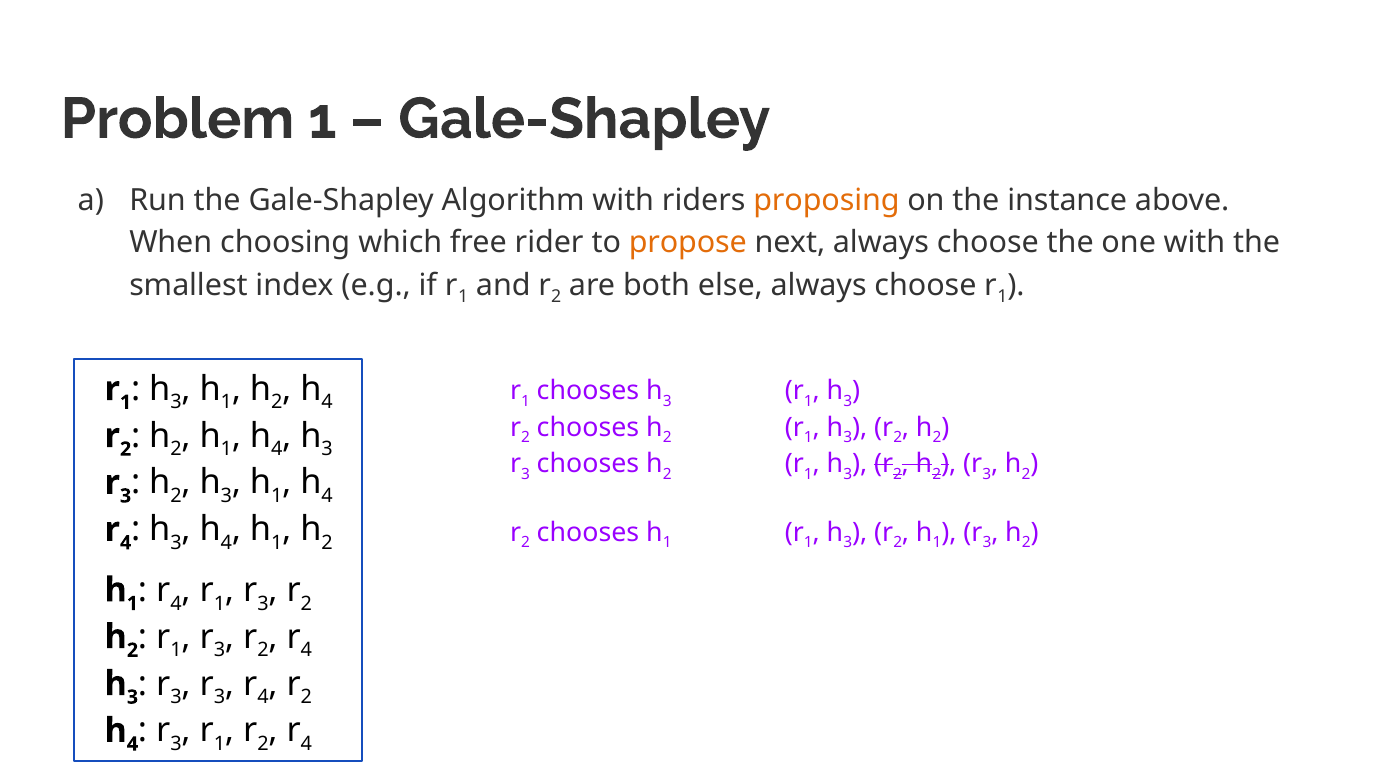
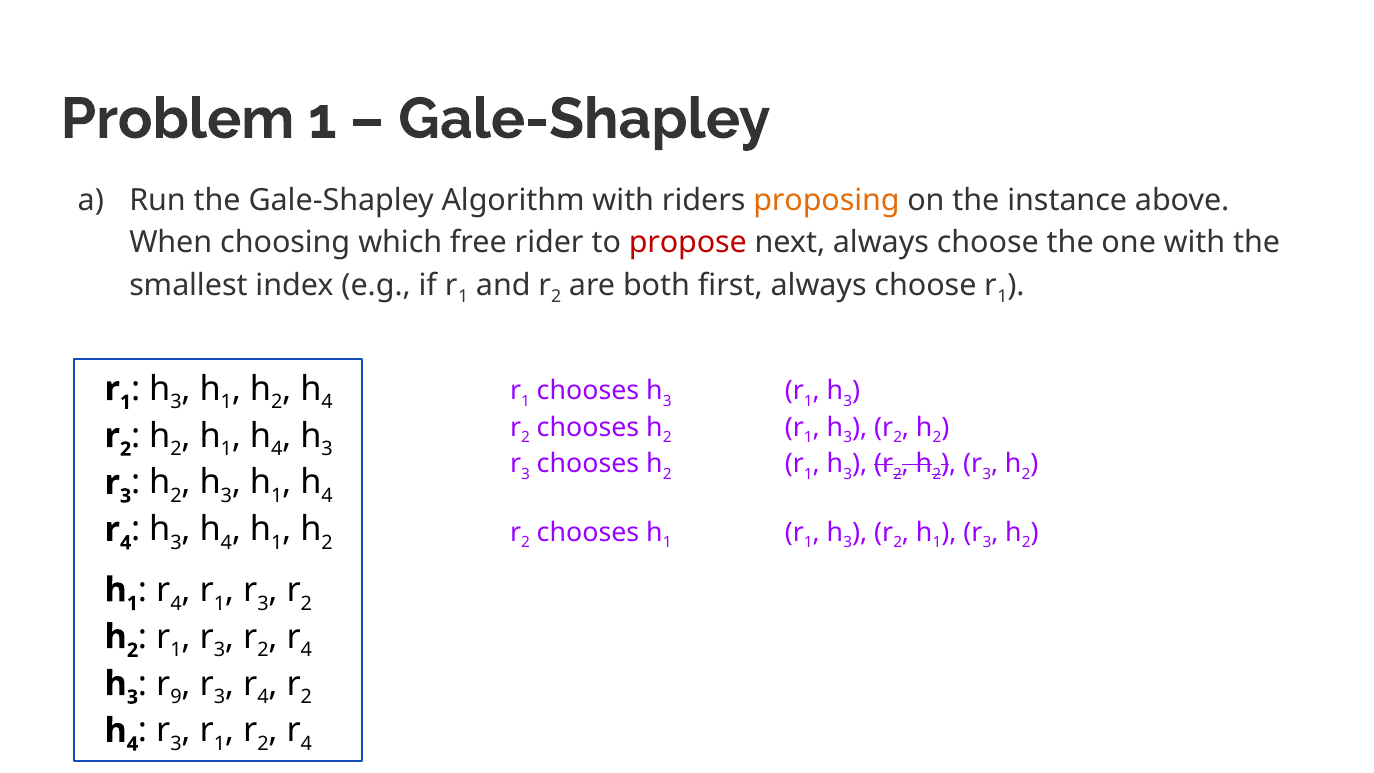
propose colour: orange -> red
else: else -> first
3 at (176, 697): 3 -> 9
